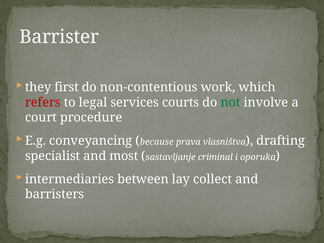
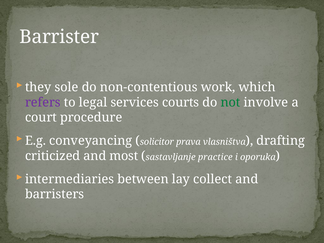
first: first -> sole
refers colour: red -> purple
because: because -> solicitor
specialist: specialist -> criticized
criminal: criminal -> practice
